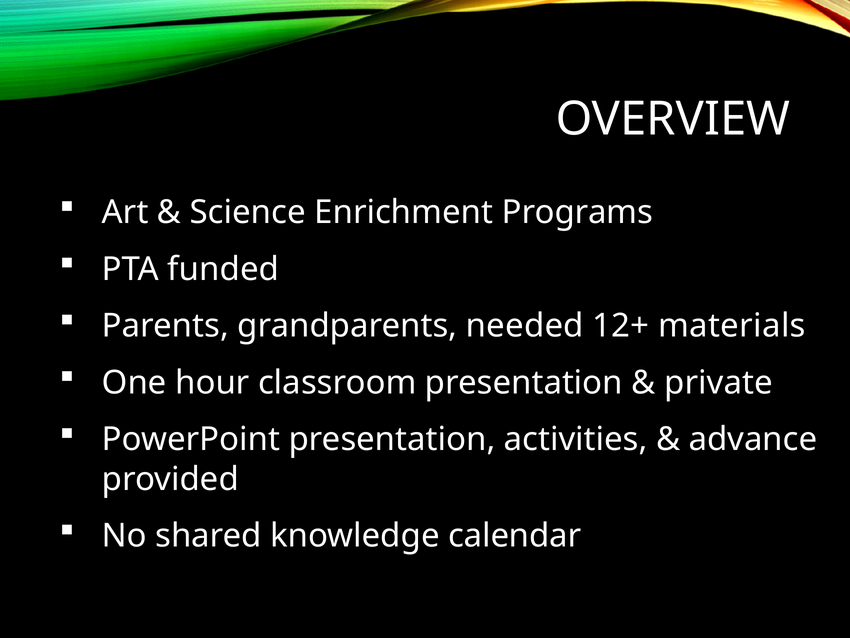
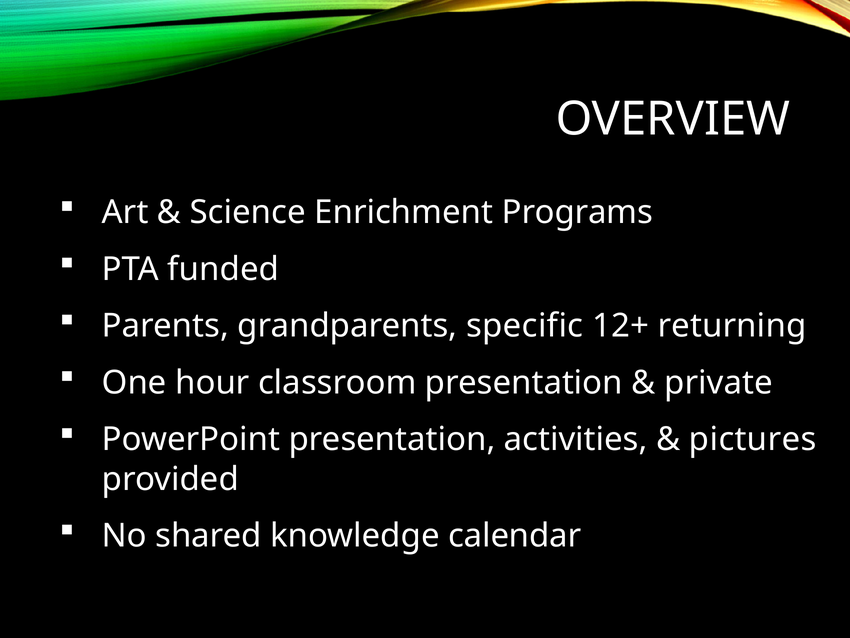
needed: needed -> specific
materials: materials -> returning
advance: advance -> pictures
